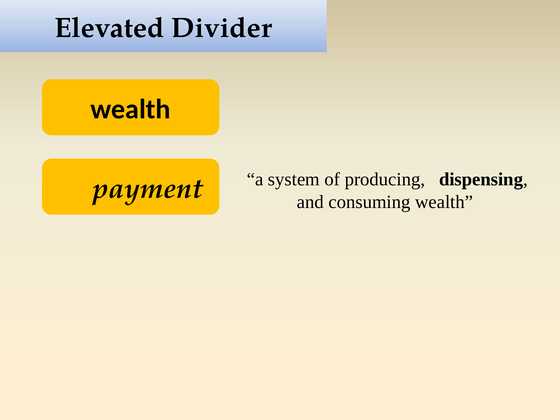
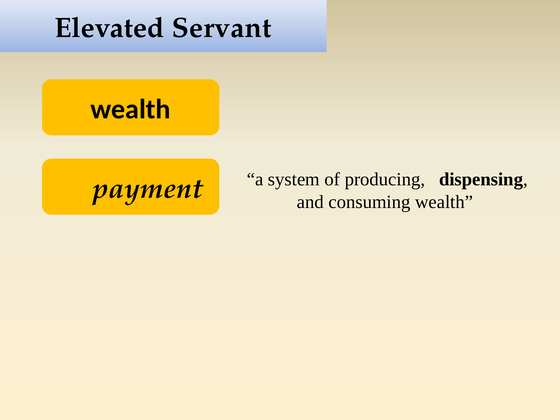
Divider: Divider -> Servant
